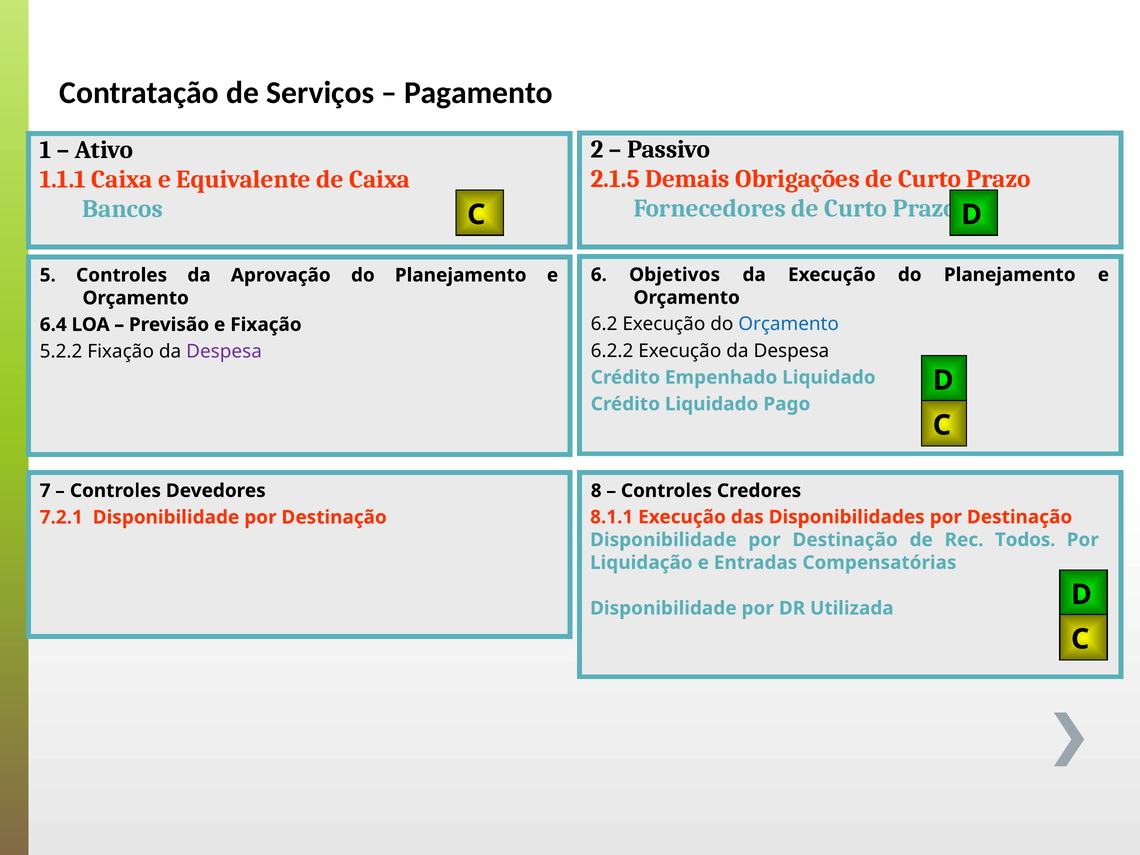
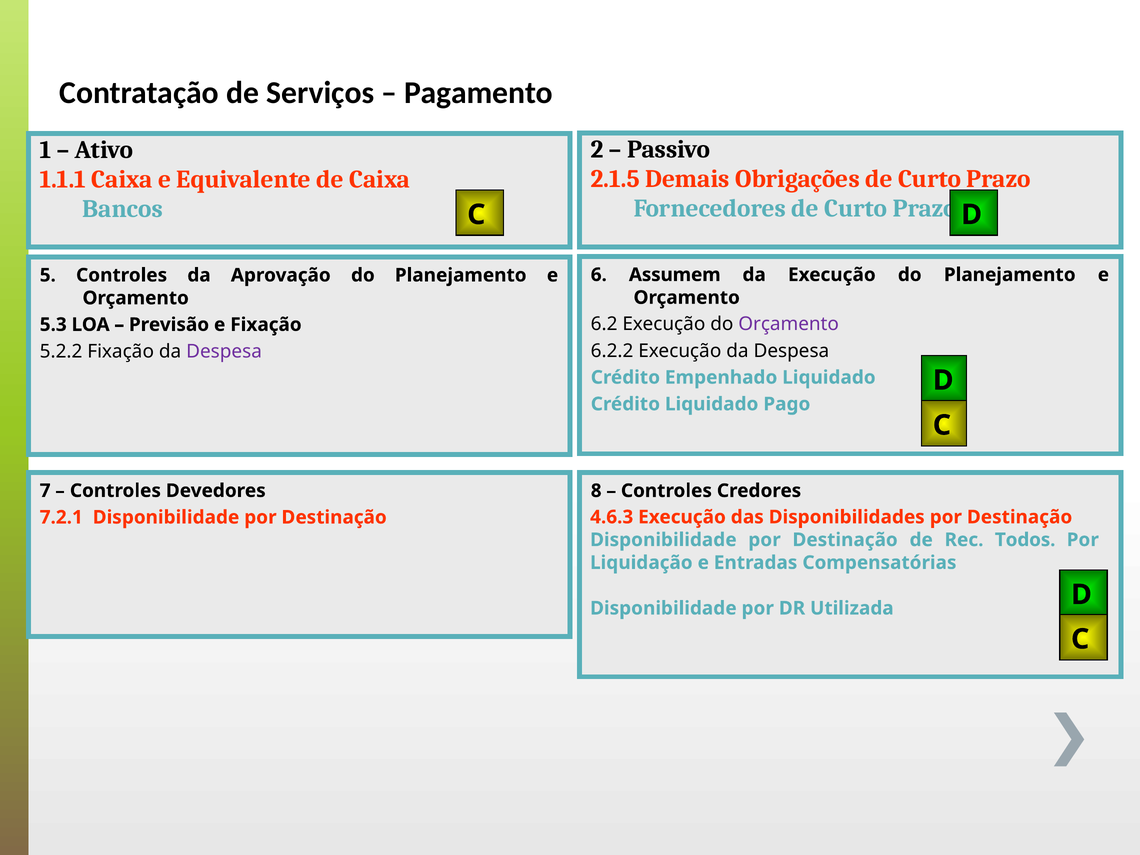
Objetivos: Objetivos -> Assumem
Orçamento at (789, 324) colour: blue -> purple
6.4: 6.4 -> 5.3
8.1.1: 8.1.1 -> 4.6.3
